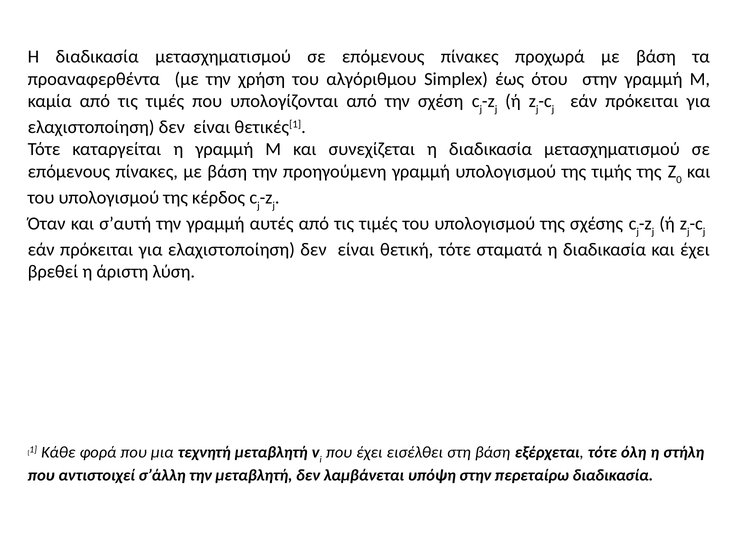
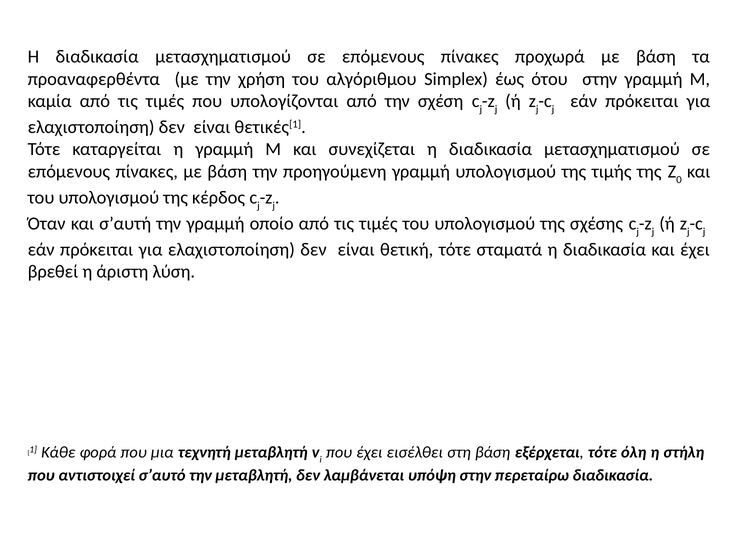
αυτές: αυτές -> οποίο
σ’άλλη: σ’άλλη -> σ’αυτό
